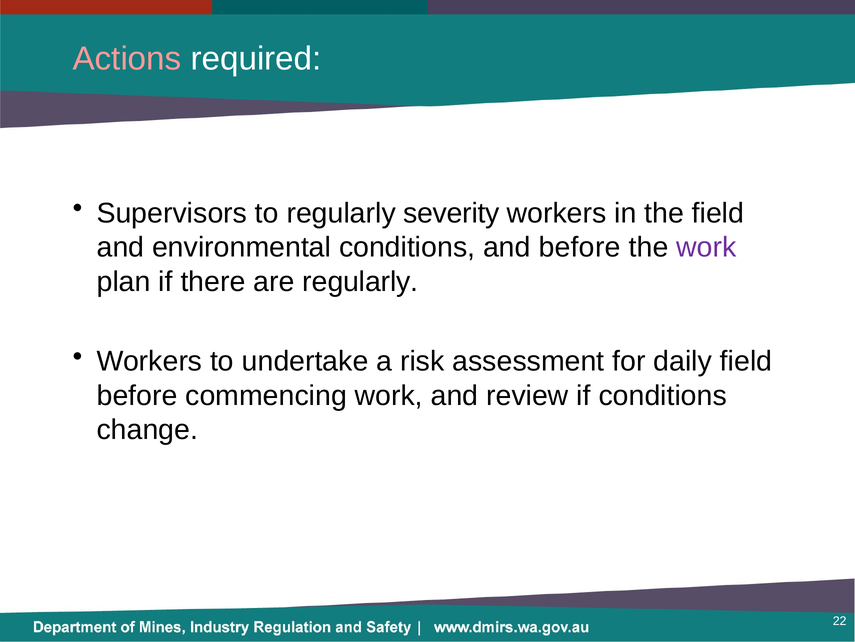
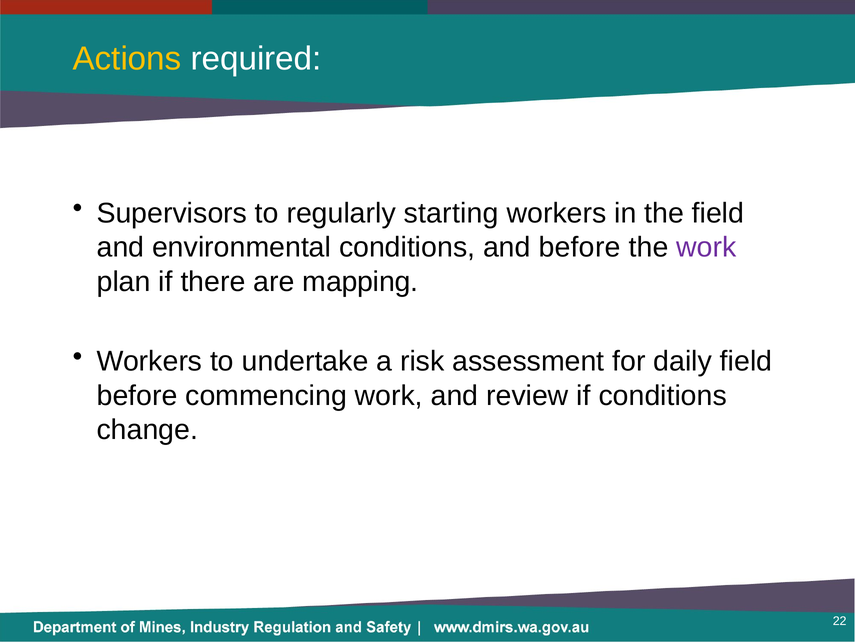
Actions colour: pink -> yellow
severity: severity -> starting
are regularly: regularly -> mapping
